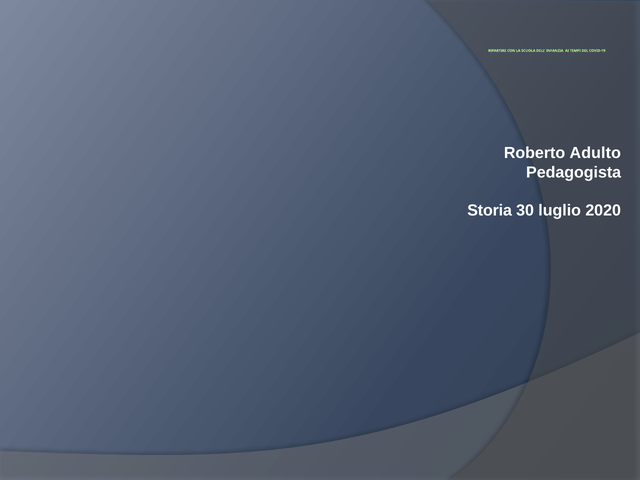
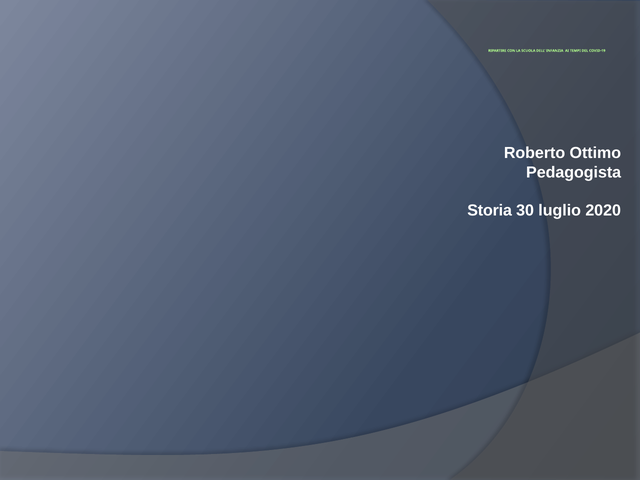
Adulto: Adulto -> Ottimo
